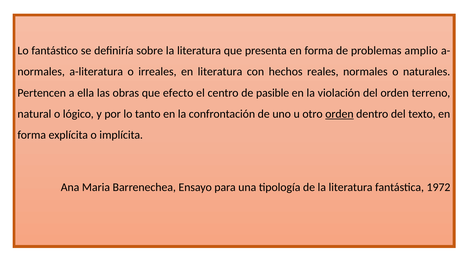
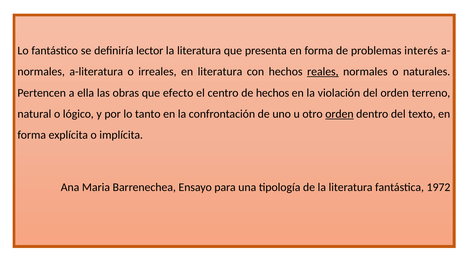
sobre: sobre -> lector
amplio: amplio -> interés
reales underline: none -> present
de pasible: pasible -> hechos
